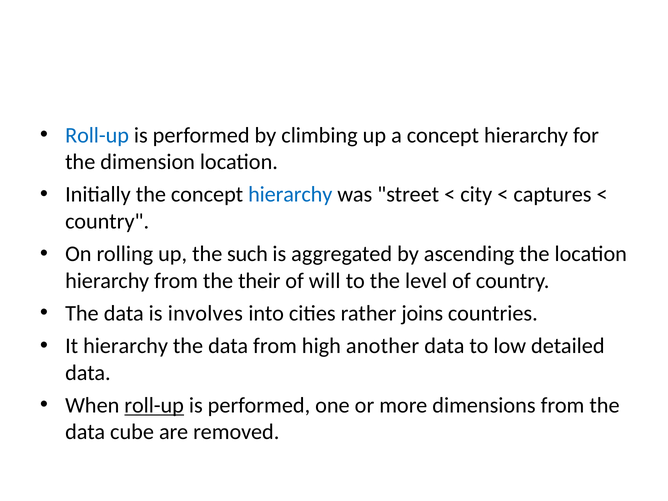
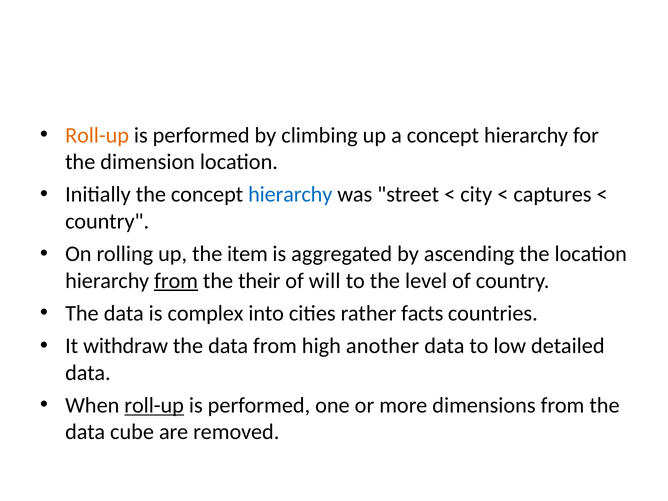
Roll-up at (97, 135) colour: blue -> orange
such: such -> item
from at (176, 281) underline: none -> present
involves: involves -> complex
joins: joins -> facts
It hierarchy: hierarchy -> withdraw
